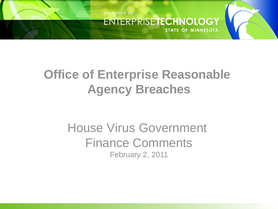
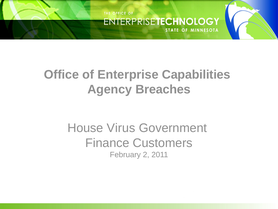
Reasonable: Reasonable -> Capabilities
Comments: Comments -> Customers
